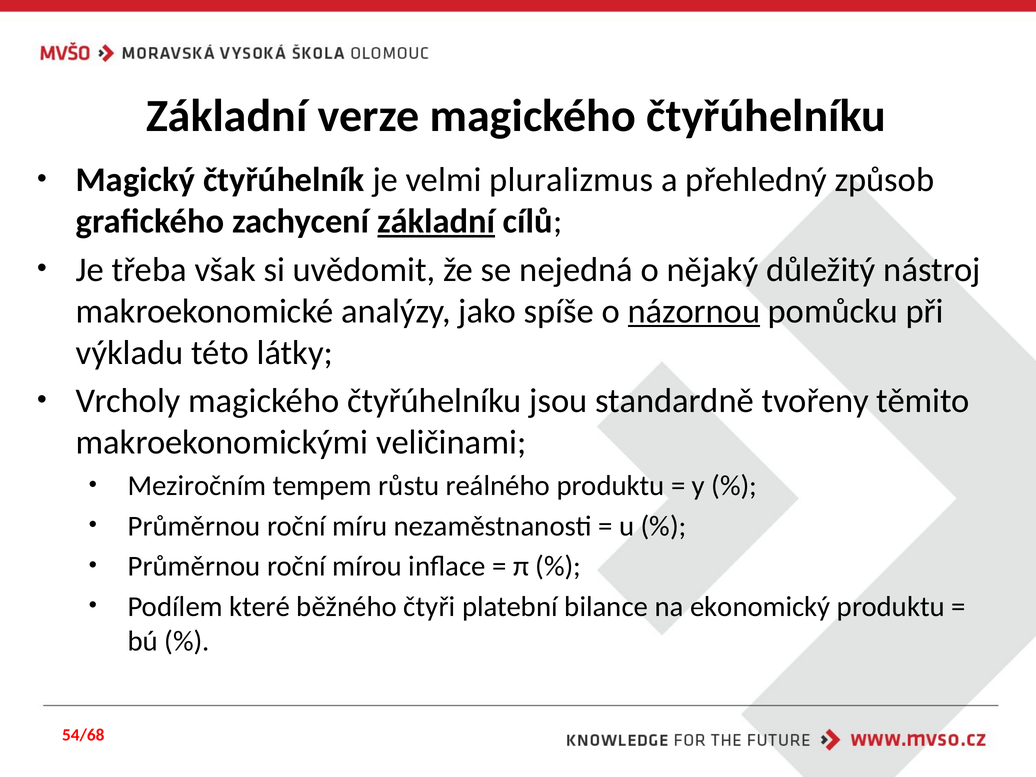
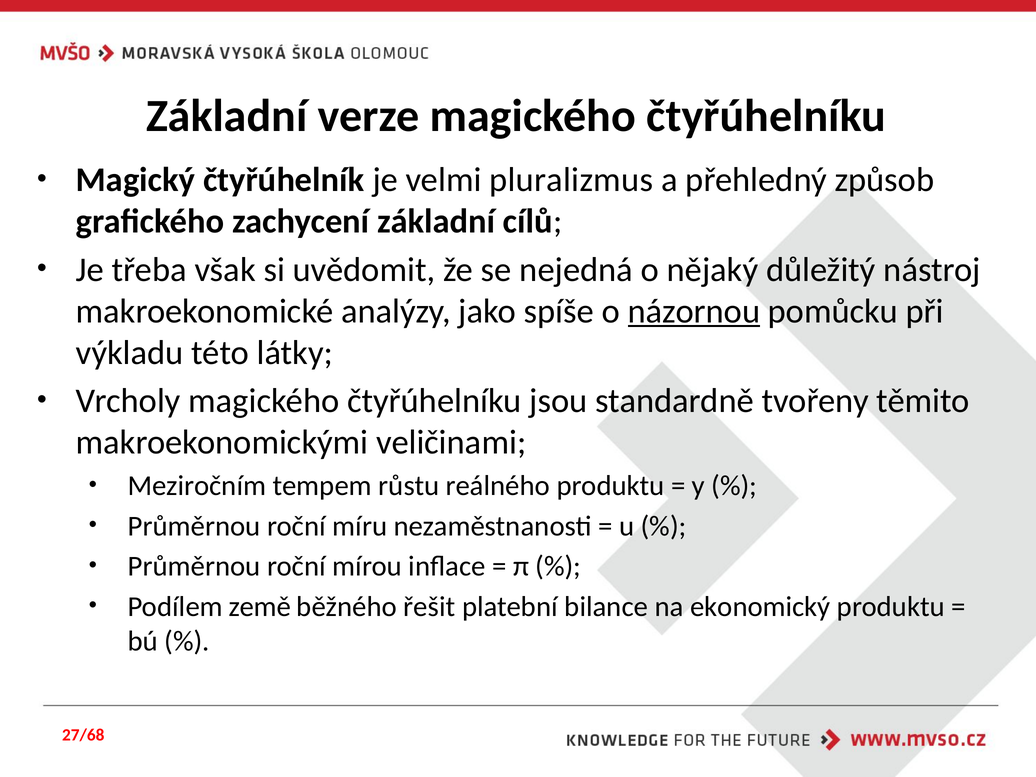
základní at (436, 221) underline: present -> none
které: které -> země
čtyři: čtyři -> řešit
54/68: 54/68 -> 27/68
